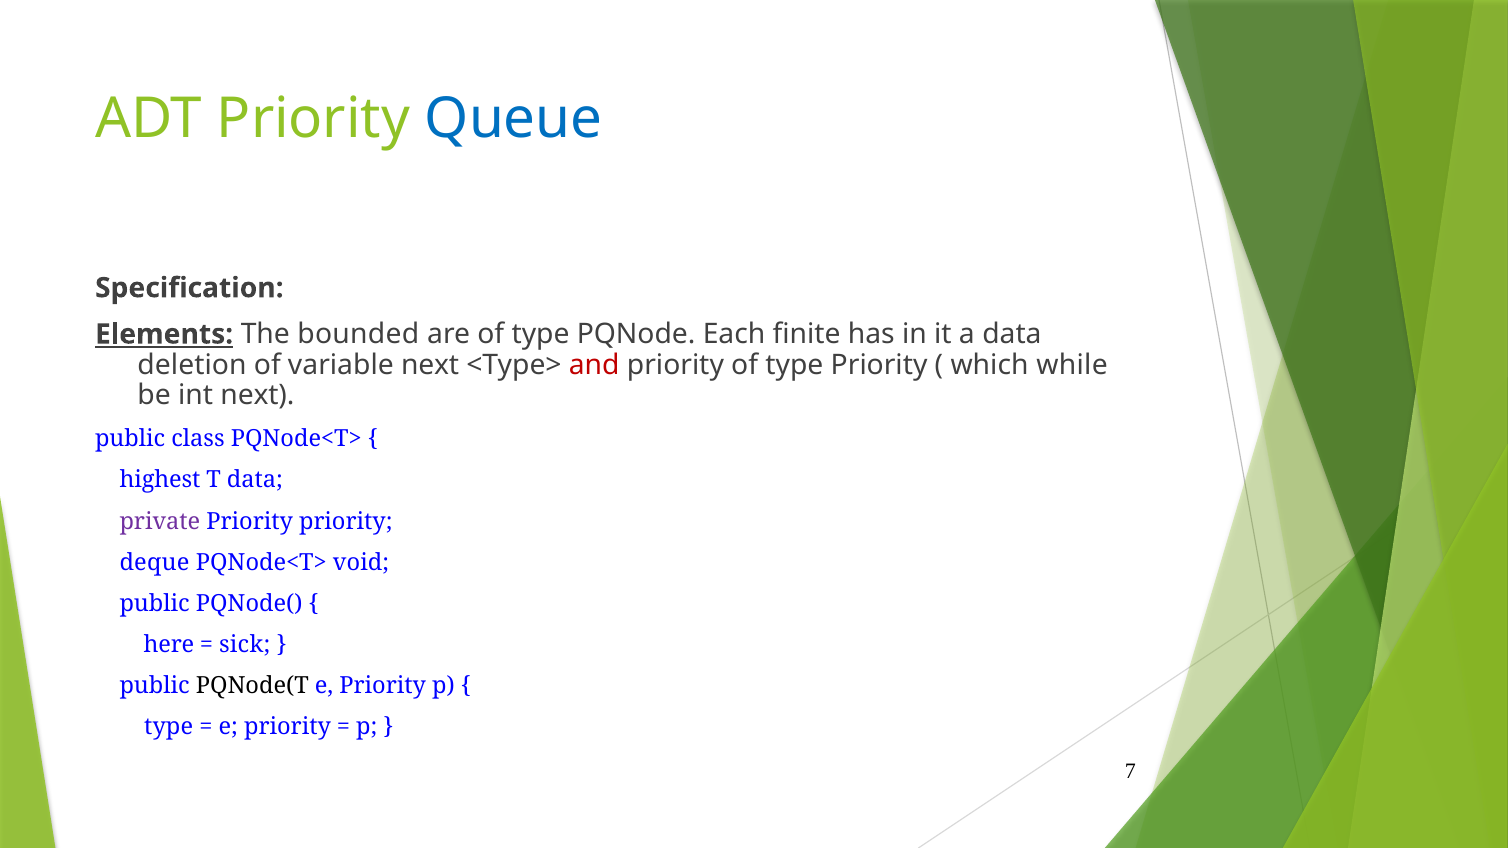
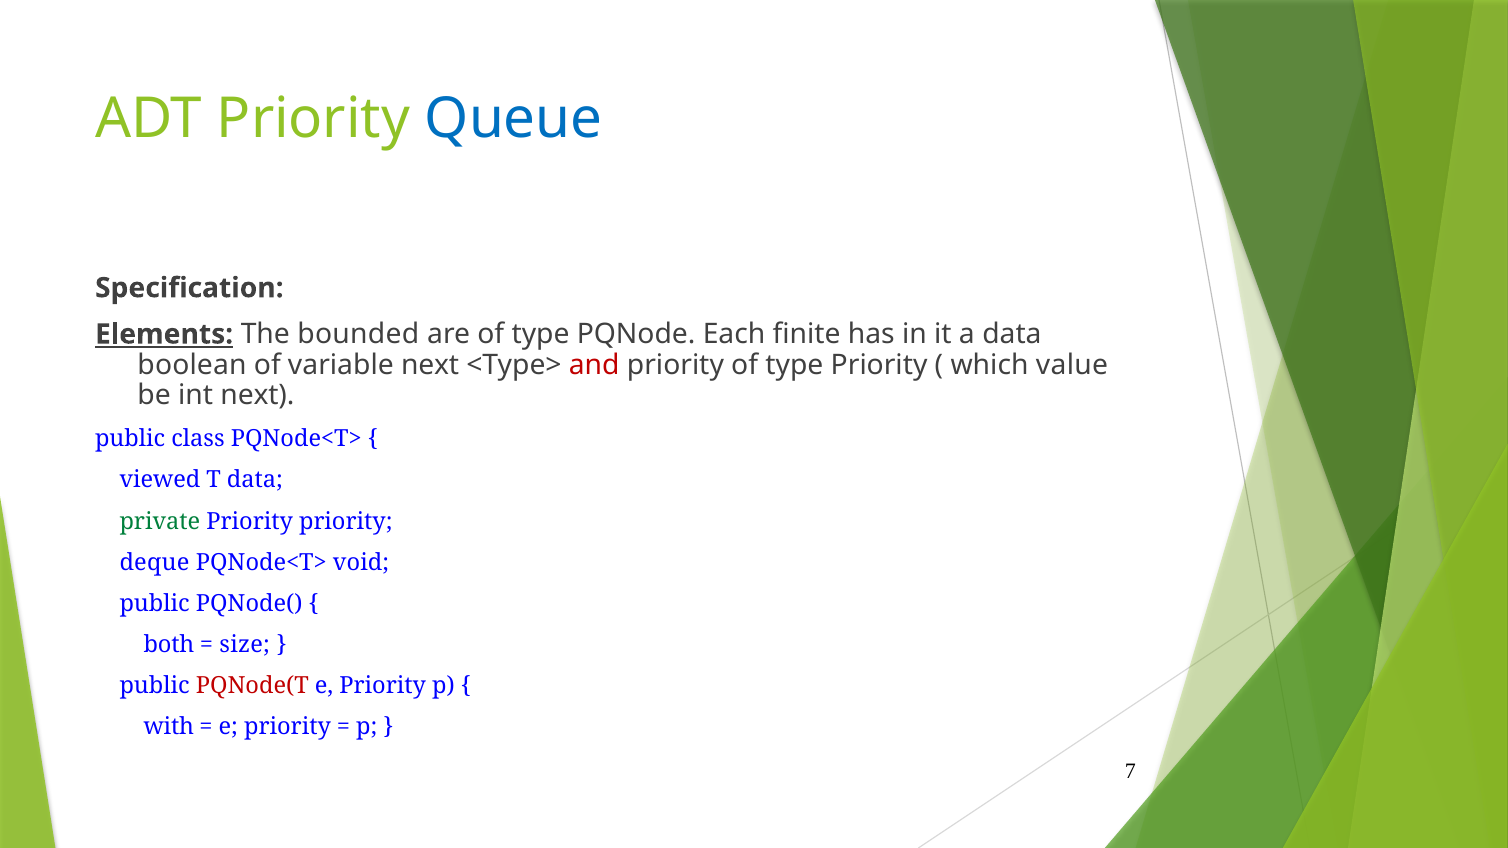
deletion: deletion -> boolean
while: while -> value
highest: highest -> viewed
private colour: purple -> green
here: here -> both
sick: sick -> size
PQNode(T colour: black -> red
type at (169, 727): type -> with
